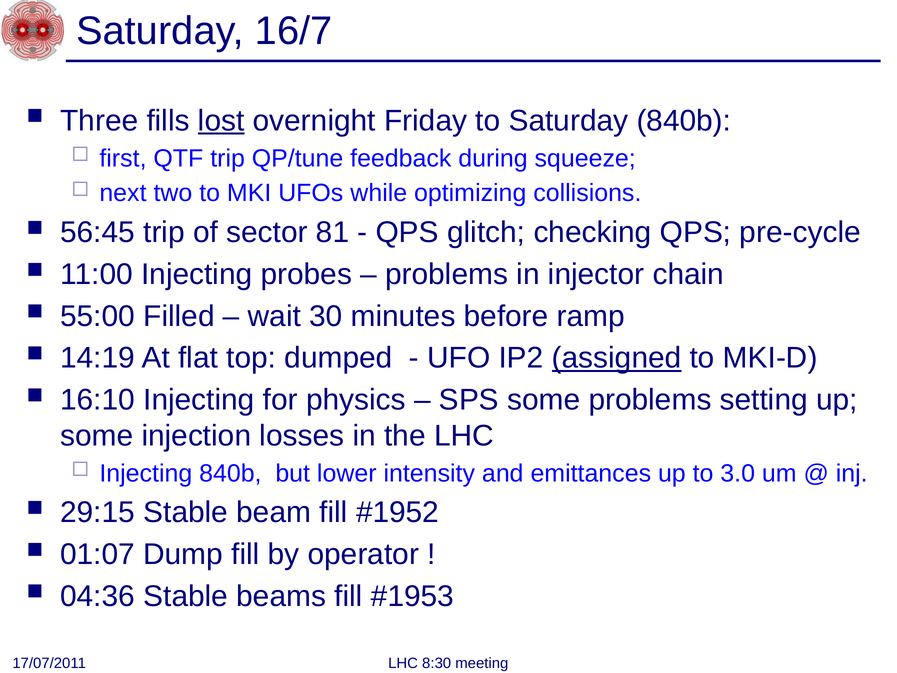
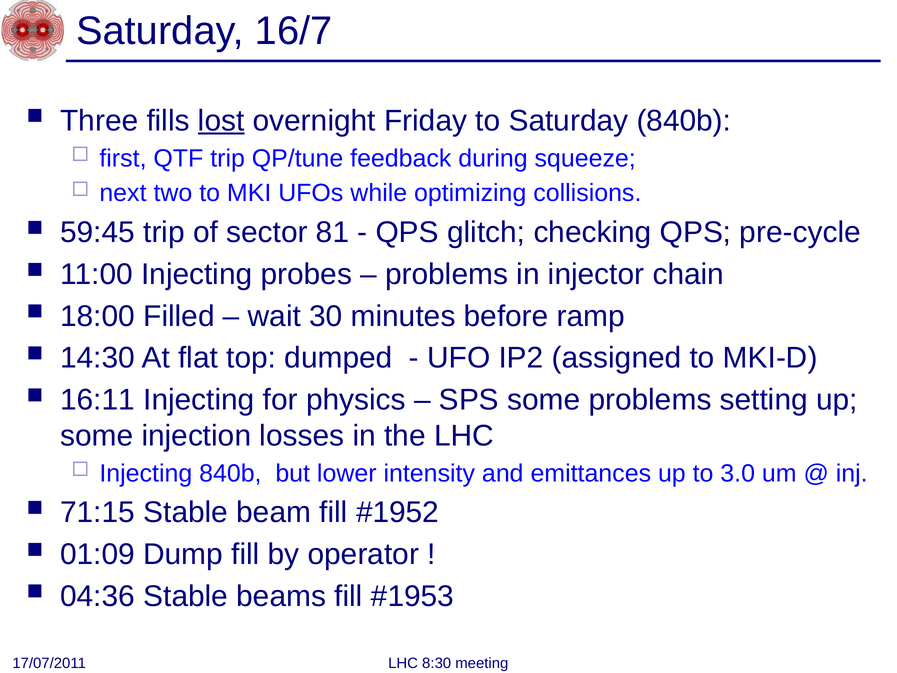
56:45: 56:45 -> 59:45
55:00: 55:00 -> 18:00
14:19: 14:19 -> 14:30
assigned underline: present -> none
16:10: 16:10 -> 16:11
29:15: 29:15 -> 71:15
01:07: 01:07 -> 01:09
